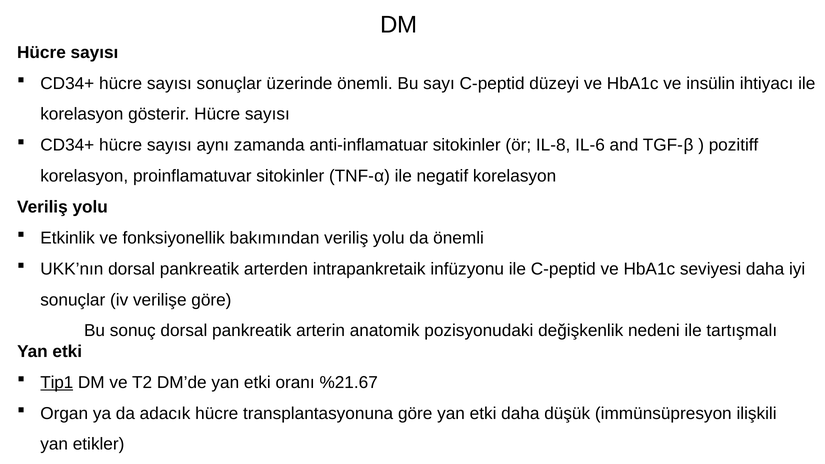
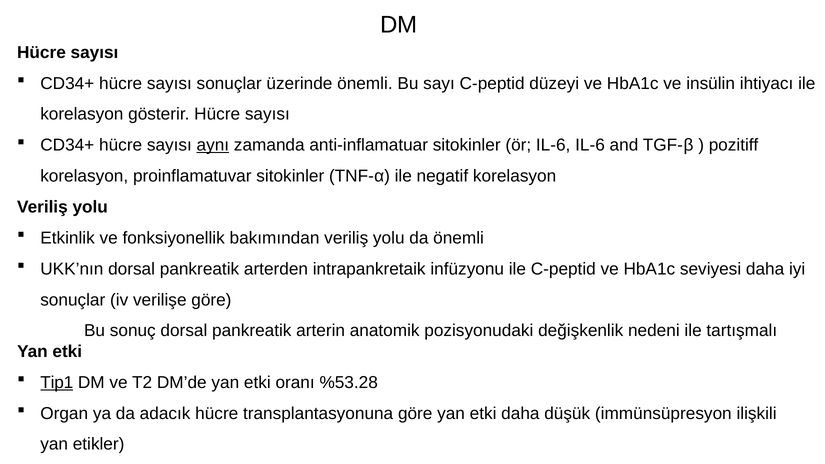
aynı underline: none -> present
ör IL-8: IL-8 -> IL-6
%21.67: %21.67 -> %53.28
